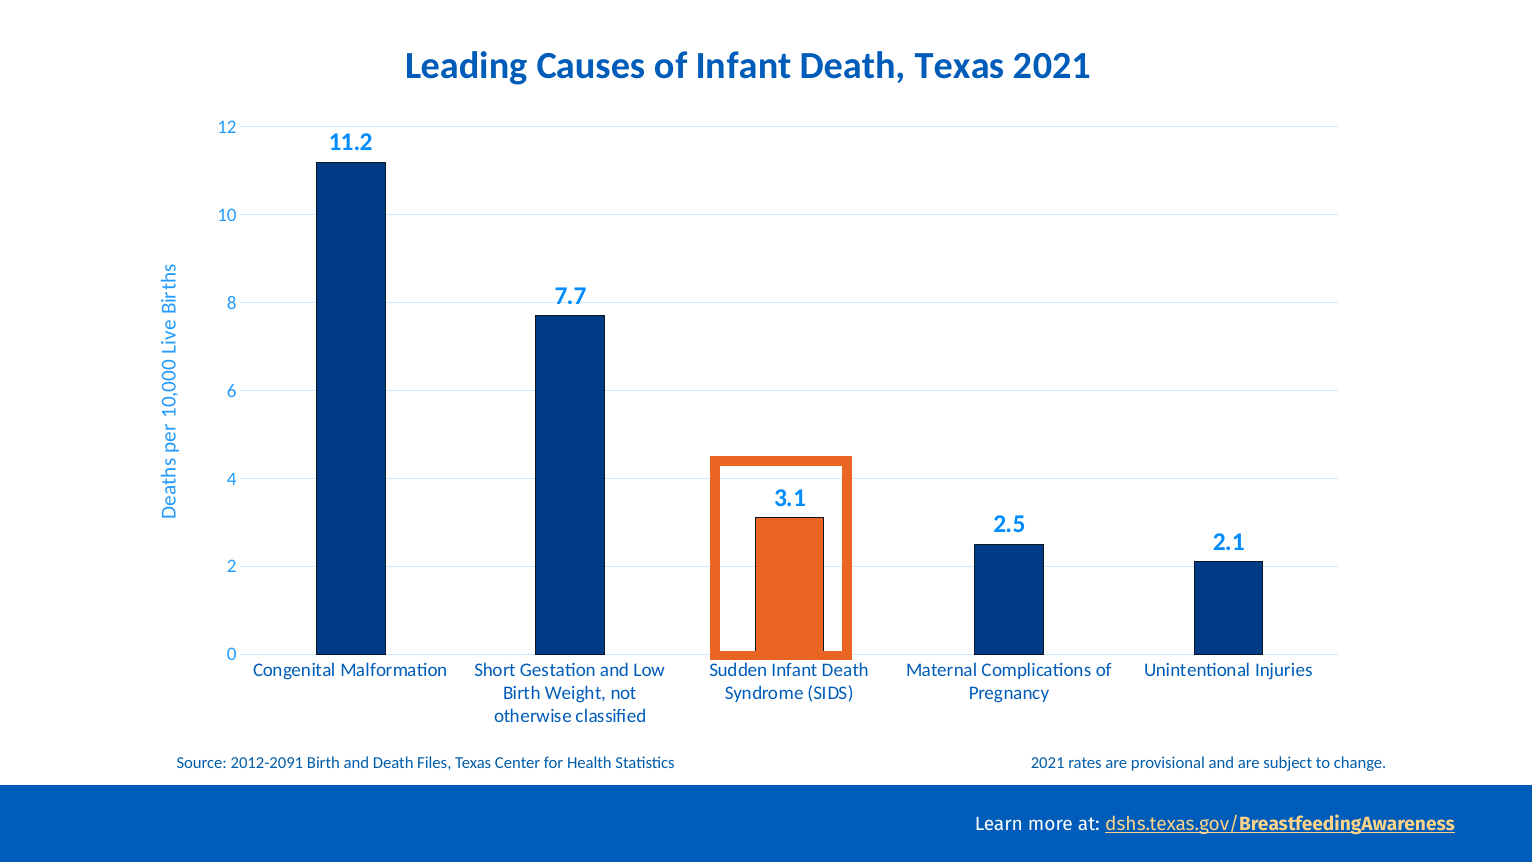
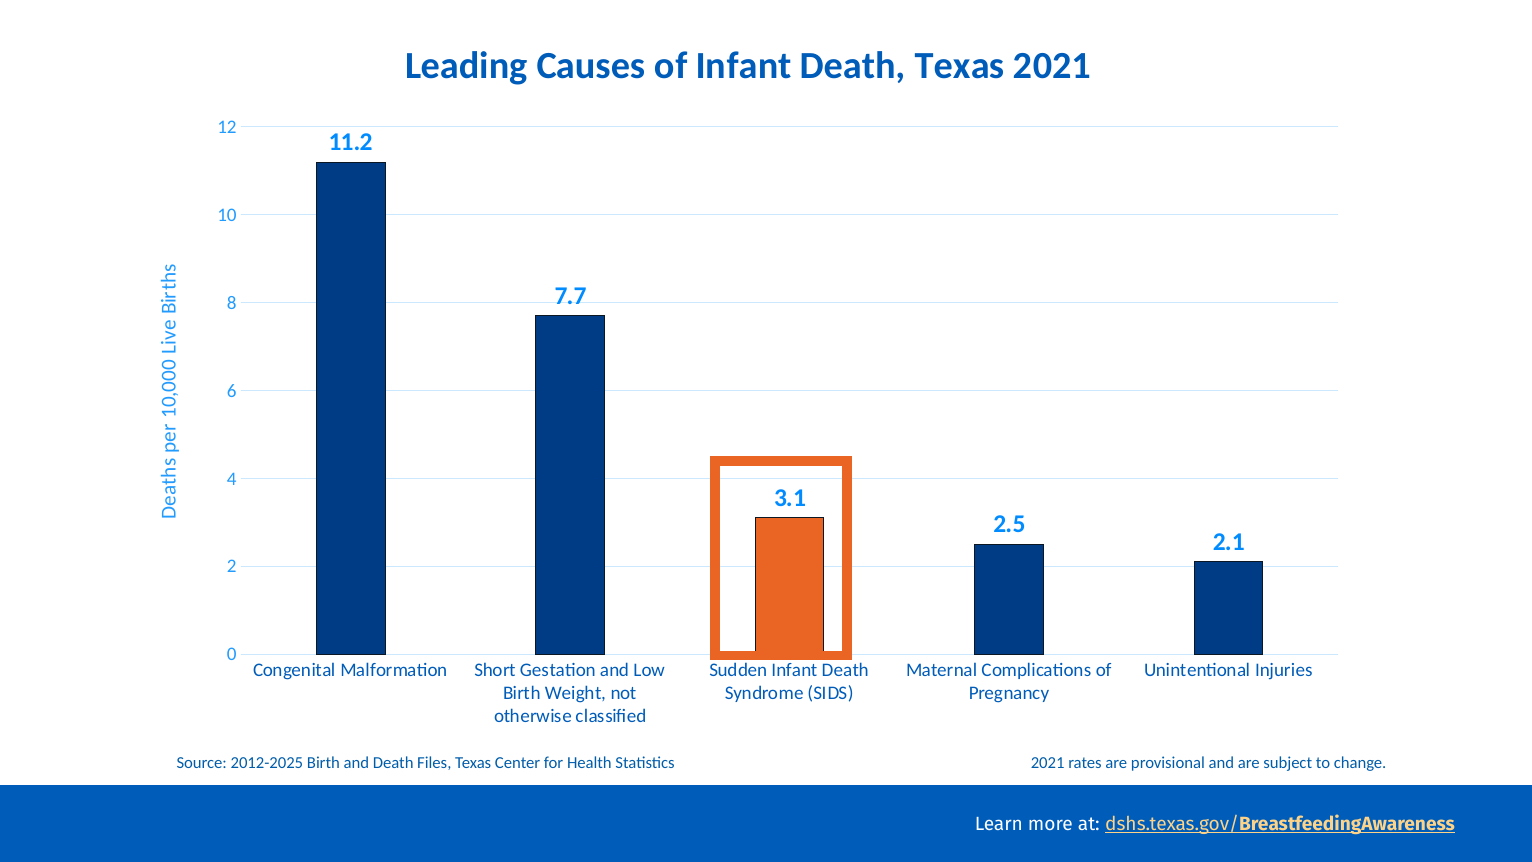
2012-2091: 2012-2091 -> 2012-2025
